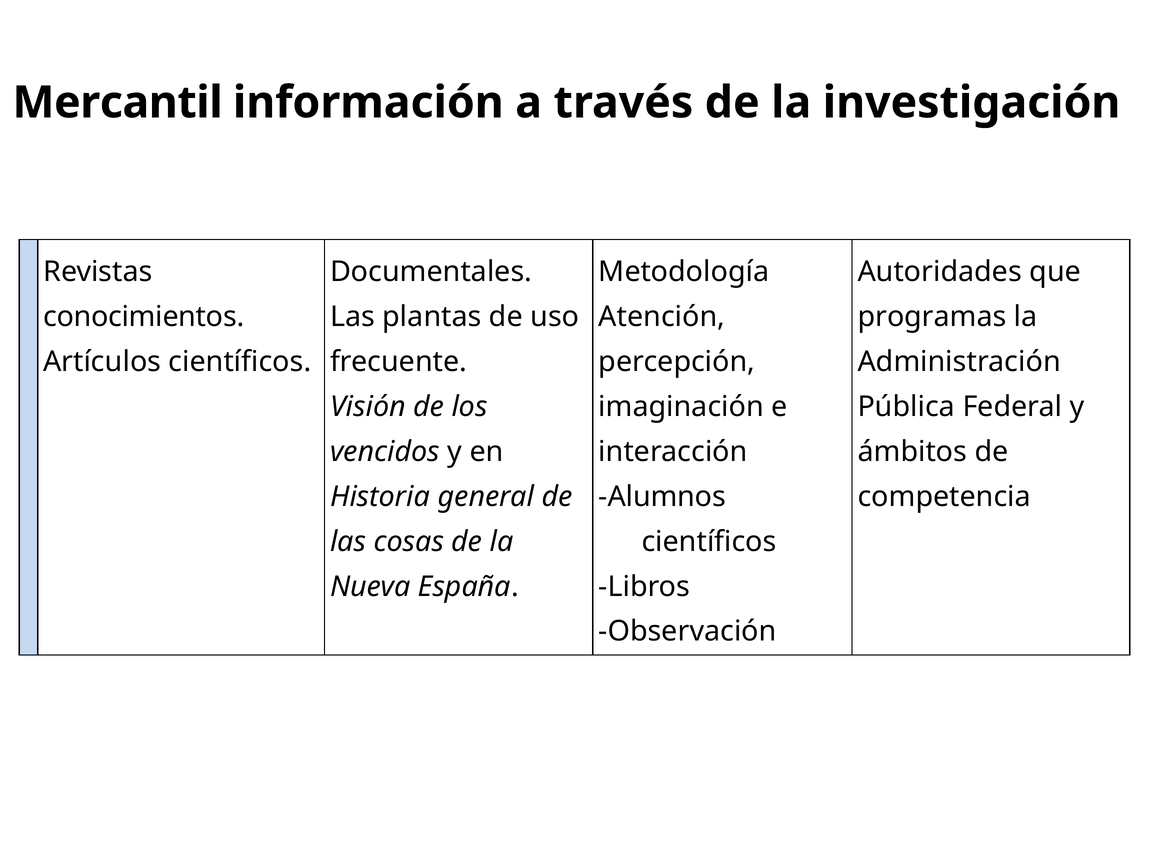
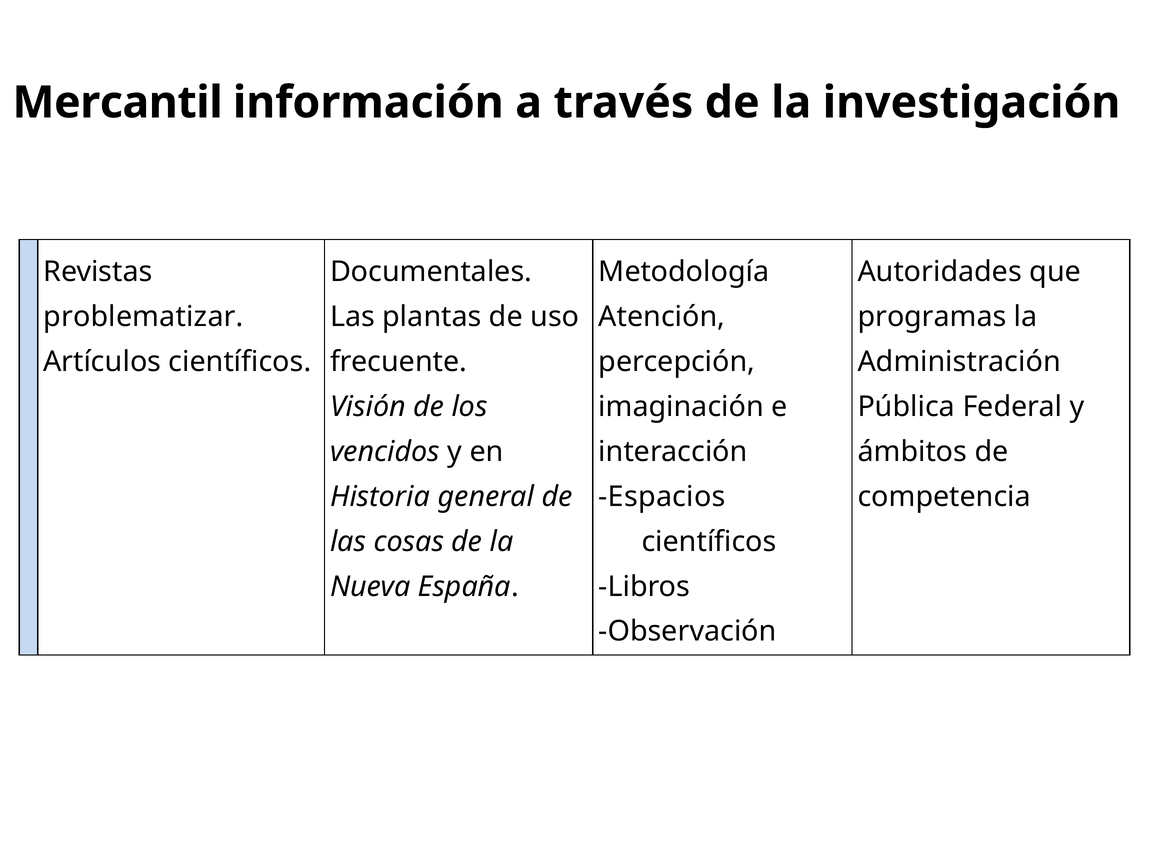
conocimientos: conocimientos -> problematizar
Alumnos: Alumnos -> Espacios
